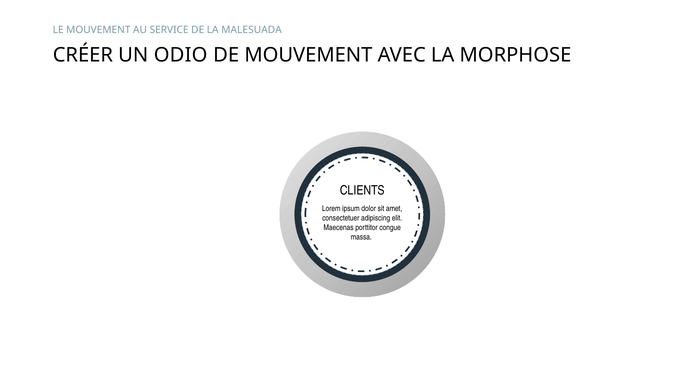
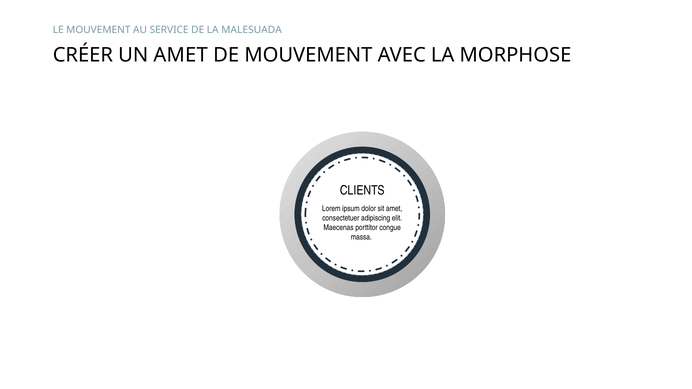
UN ODIO: ODIO -> AMET
